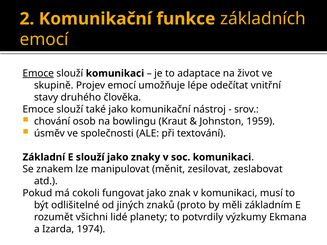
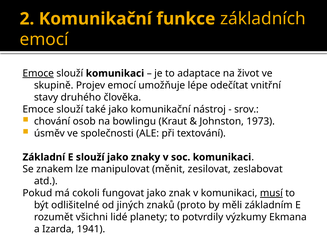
1959: 1959 -> 1973
musí underline: none -> present
1974: 1974 -> 1941
